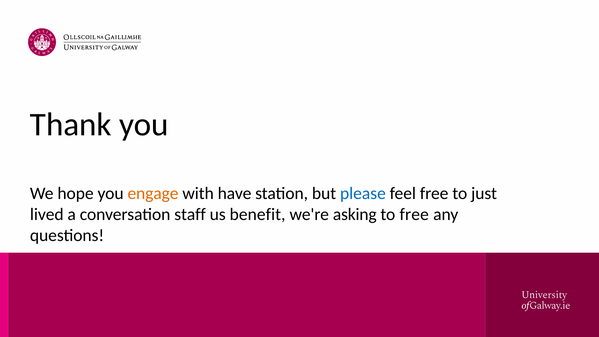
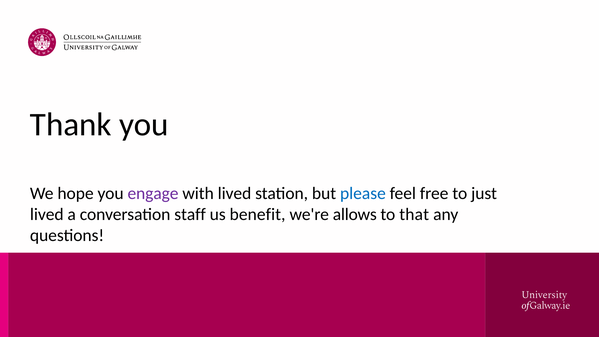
engage colour: orange -> purple
with have: have -> lived
asking: asking -> allows
to free: free -> that
